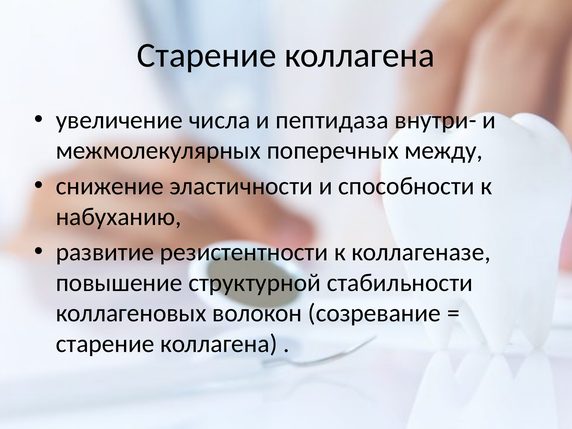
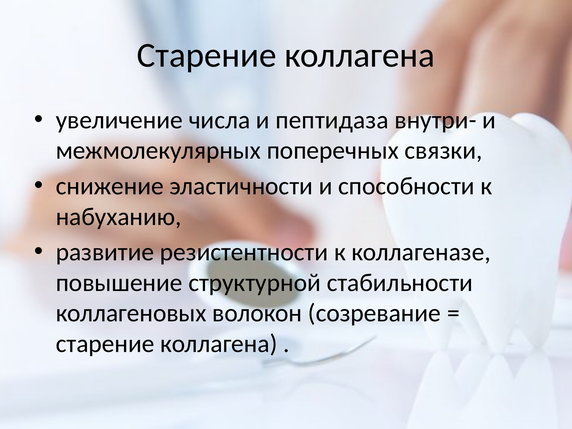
между: между -> связки
